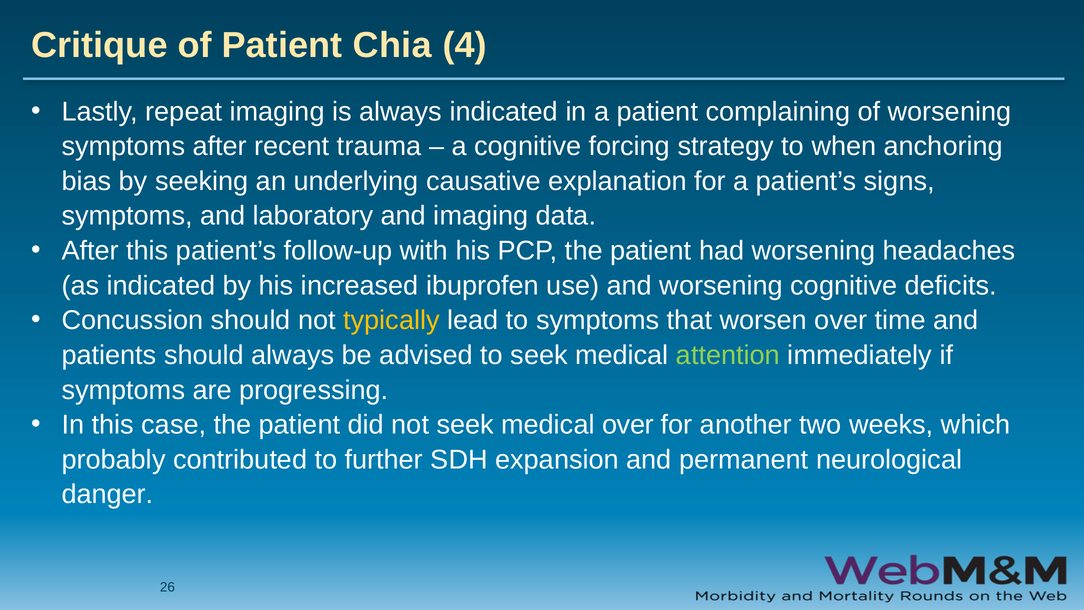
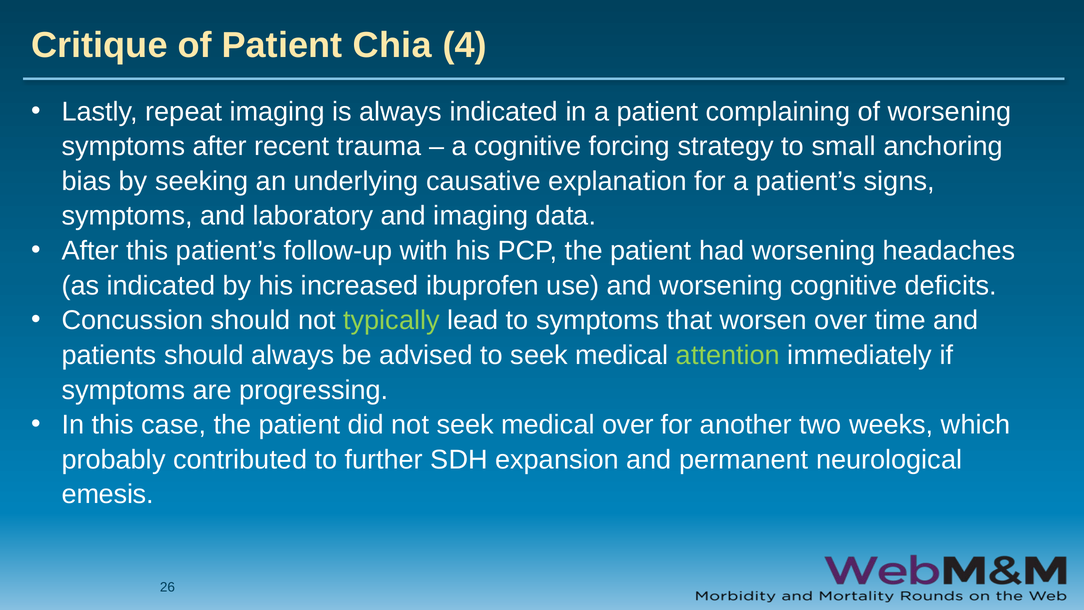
when: when -> small
typically colour: yellow -> light green
danger: danger -> emesis
